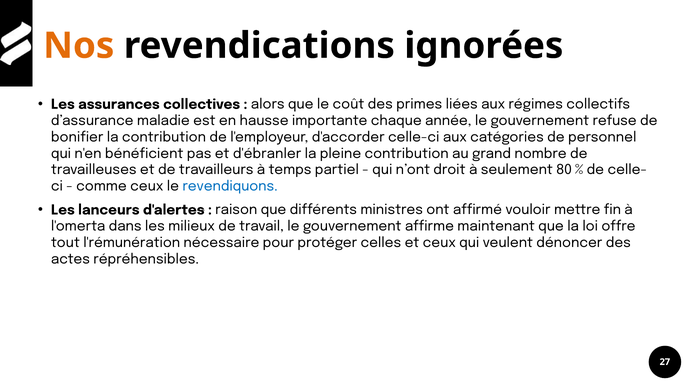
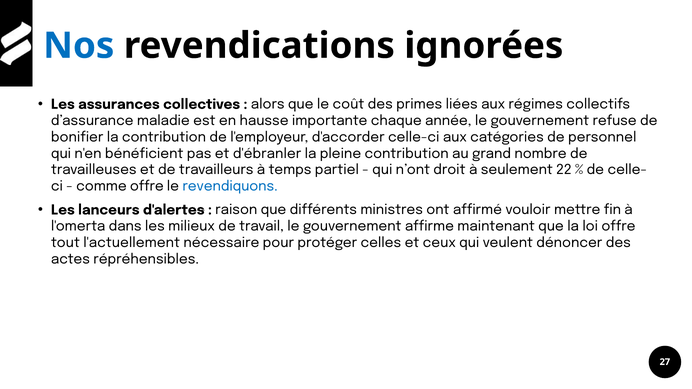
Nos colour: orange -> blue
80: 80 -> 22
comme ceux: ceux -> offre
l'rémunération: l'rémunération -> l'actuellement
